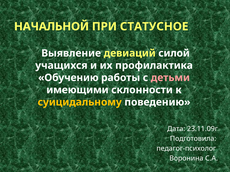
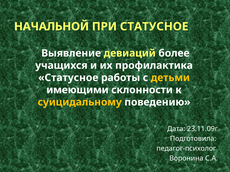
силой: силой -> более
Обучению at (68, 78): Обучению -> Статусное
детьми colour: pink -> yellow
